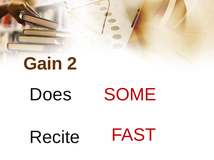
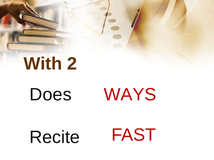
Gain: Gain -> With
SOME: SOME -> WAYS
